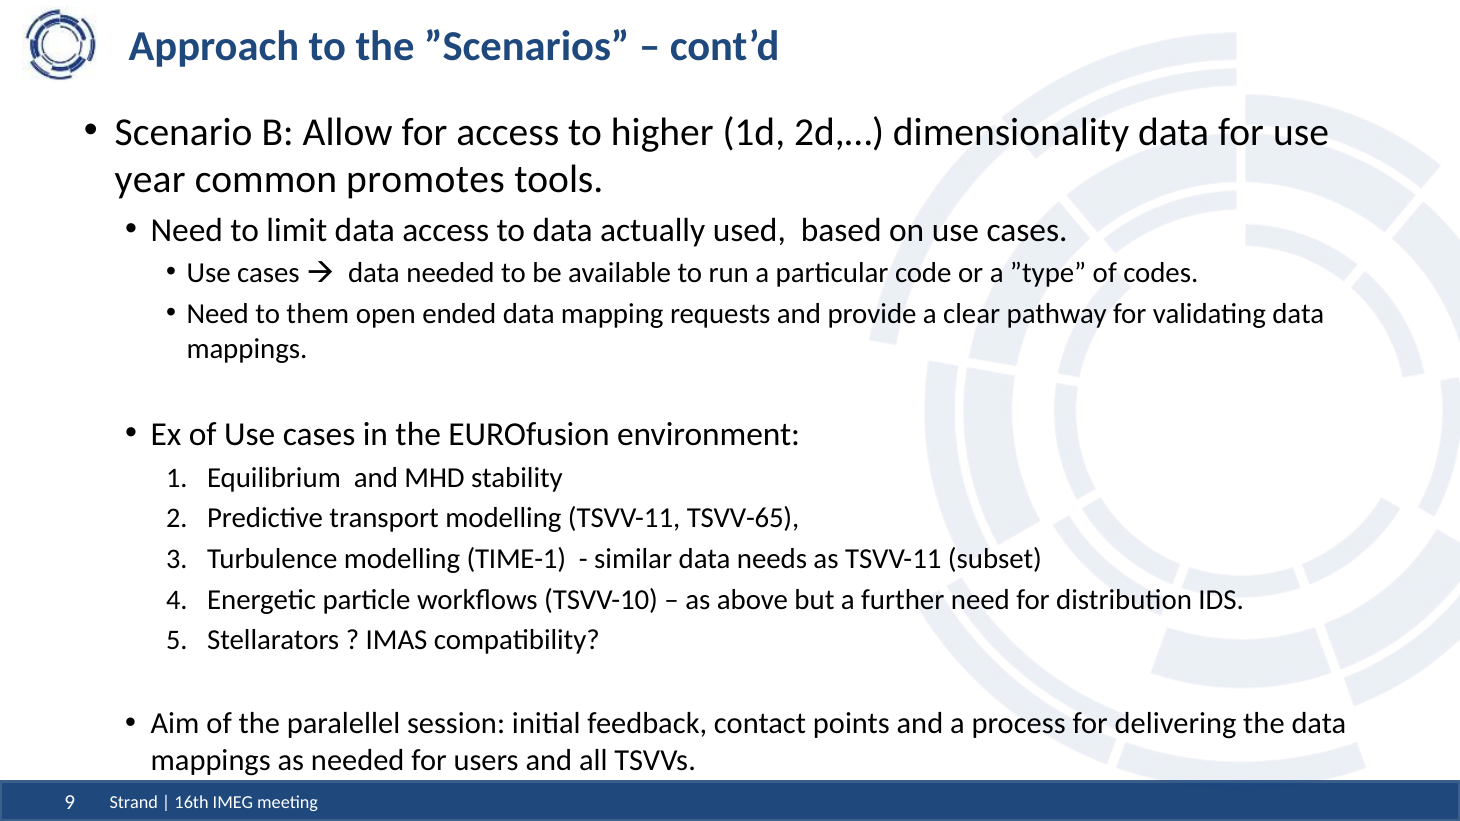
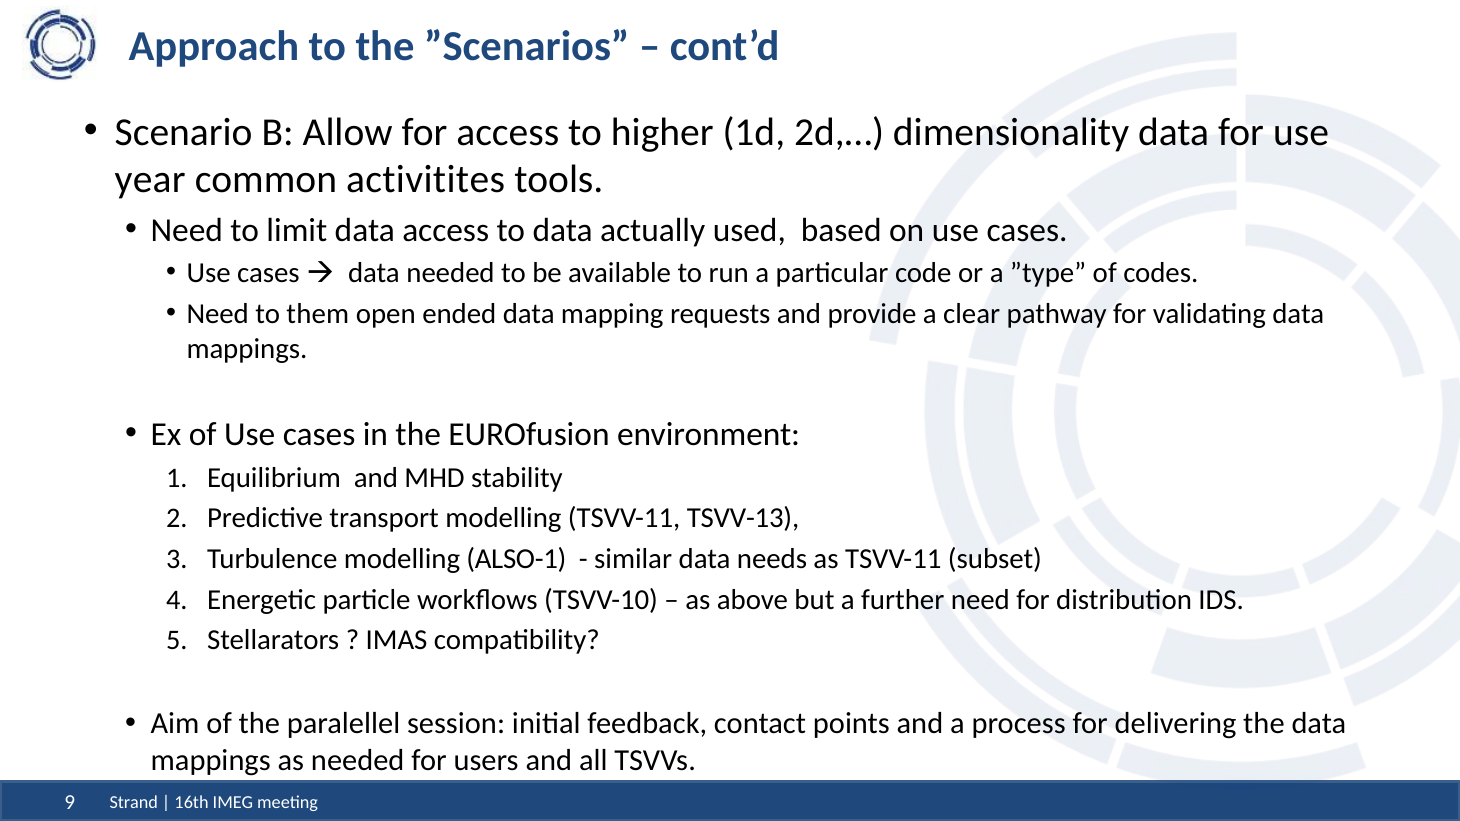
promotes: promotes -> activitites
TSVV-65: TSVV-65 -> TSVV-13
TIME-1: TIME-1 -> ALSO-1
